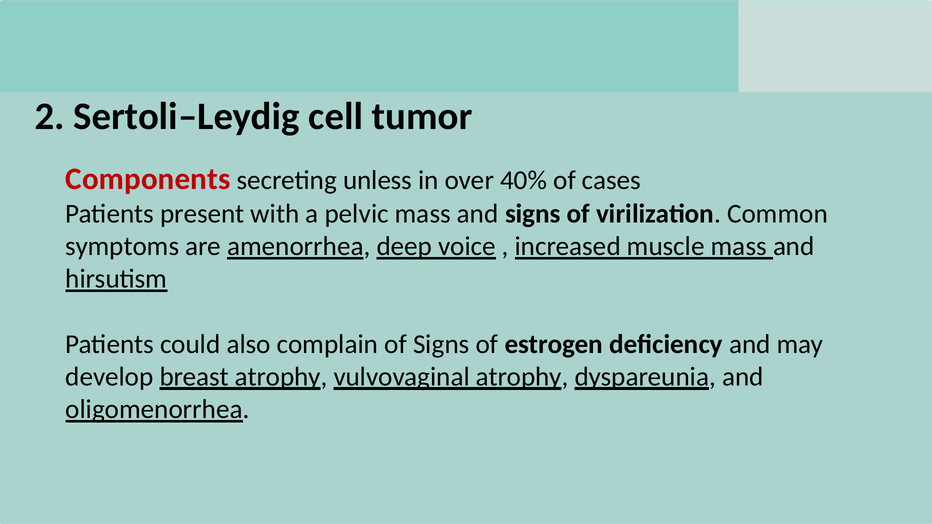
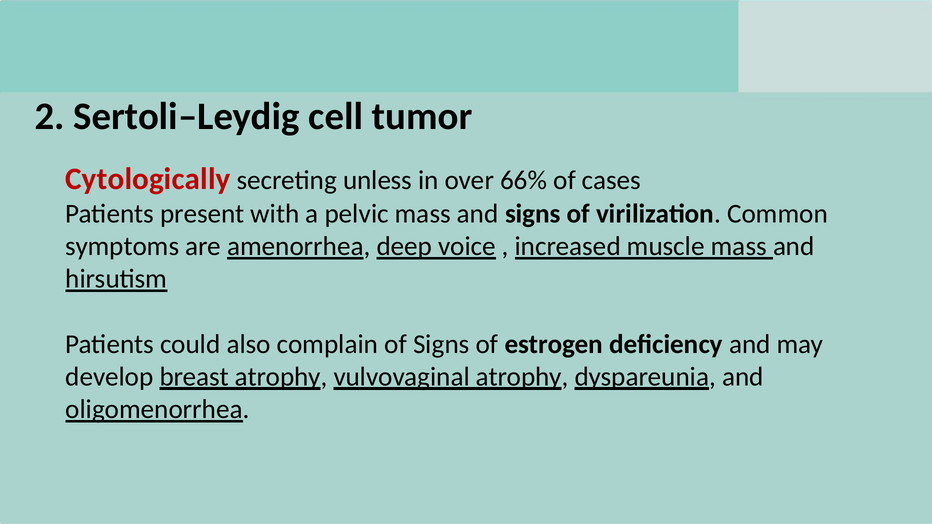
Components: Components -> Cytologically
40%: 40% -> 66%
